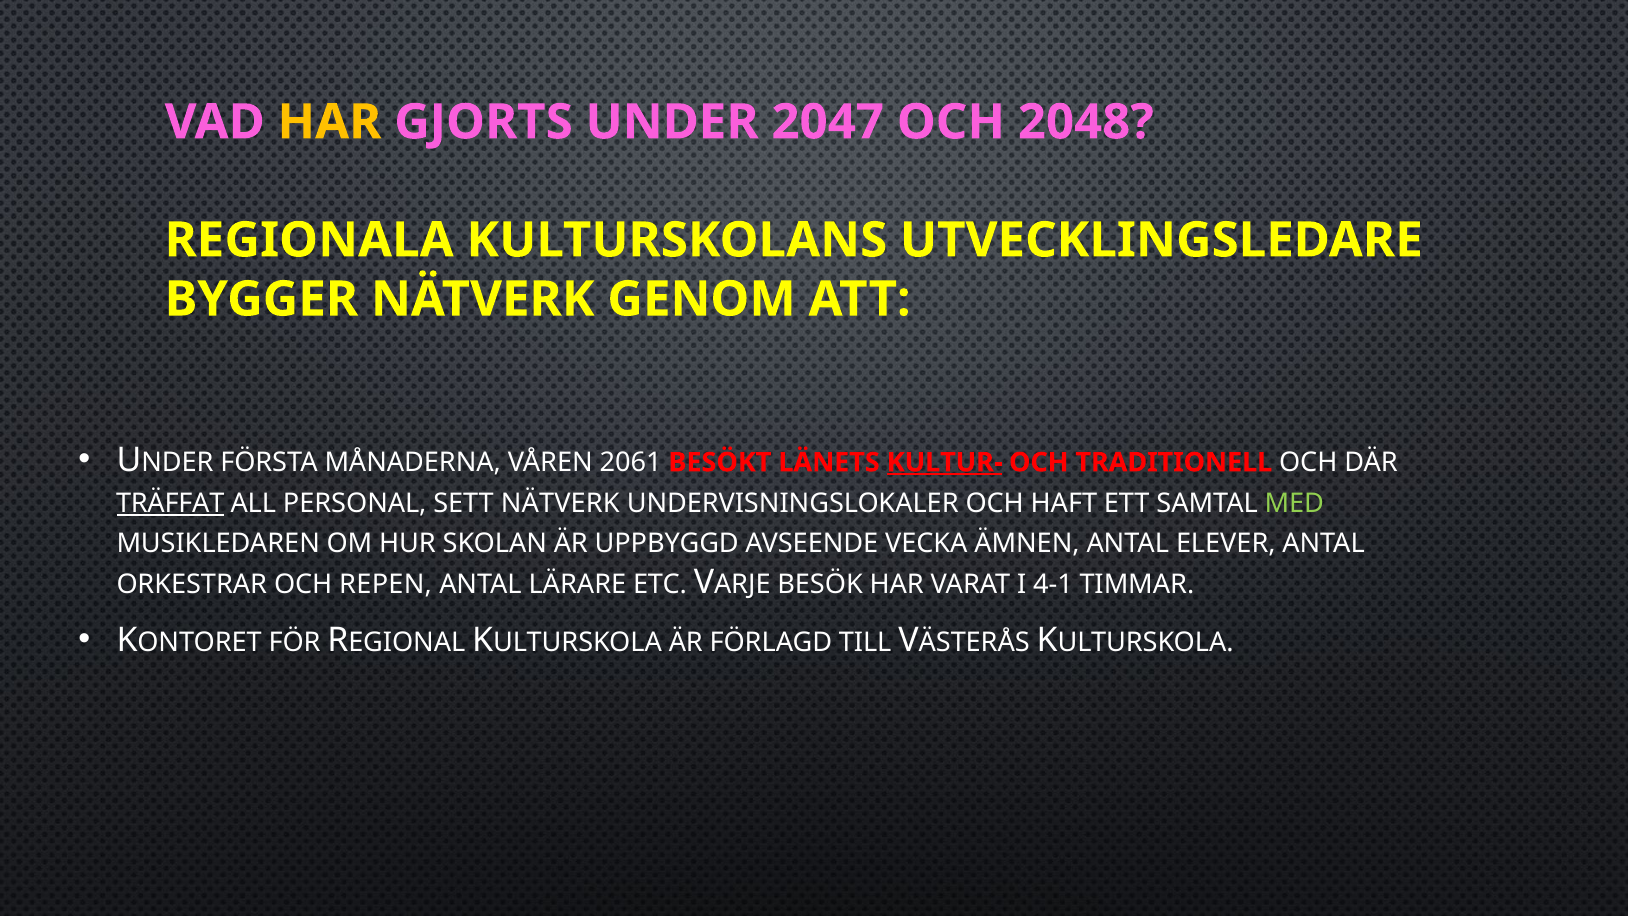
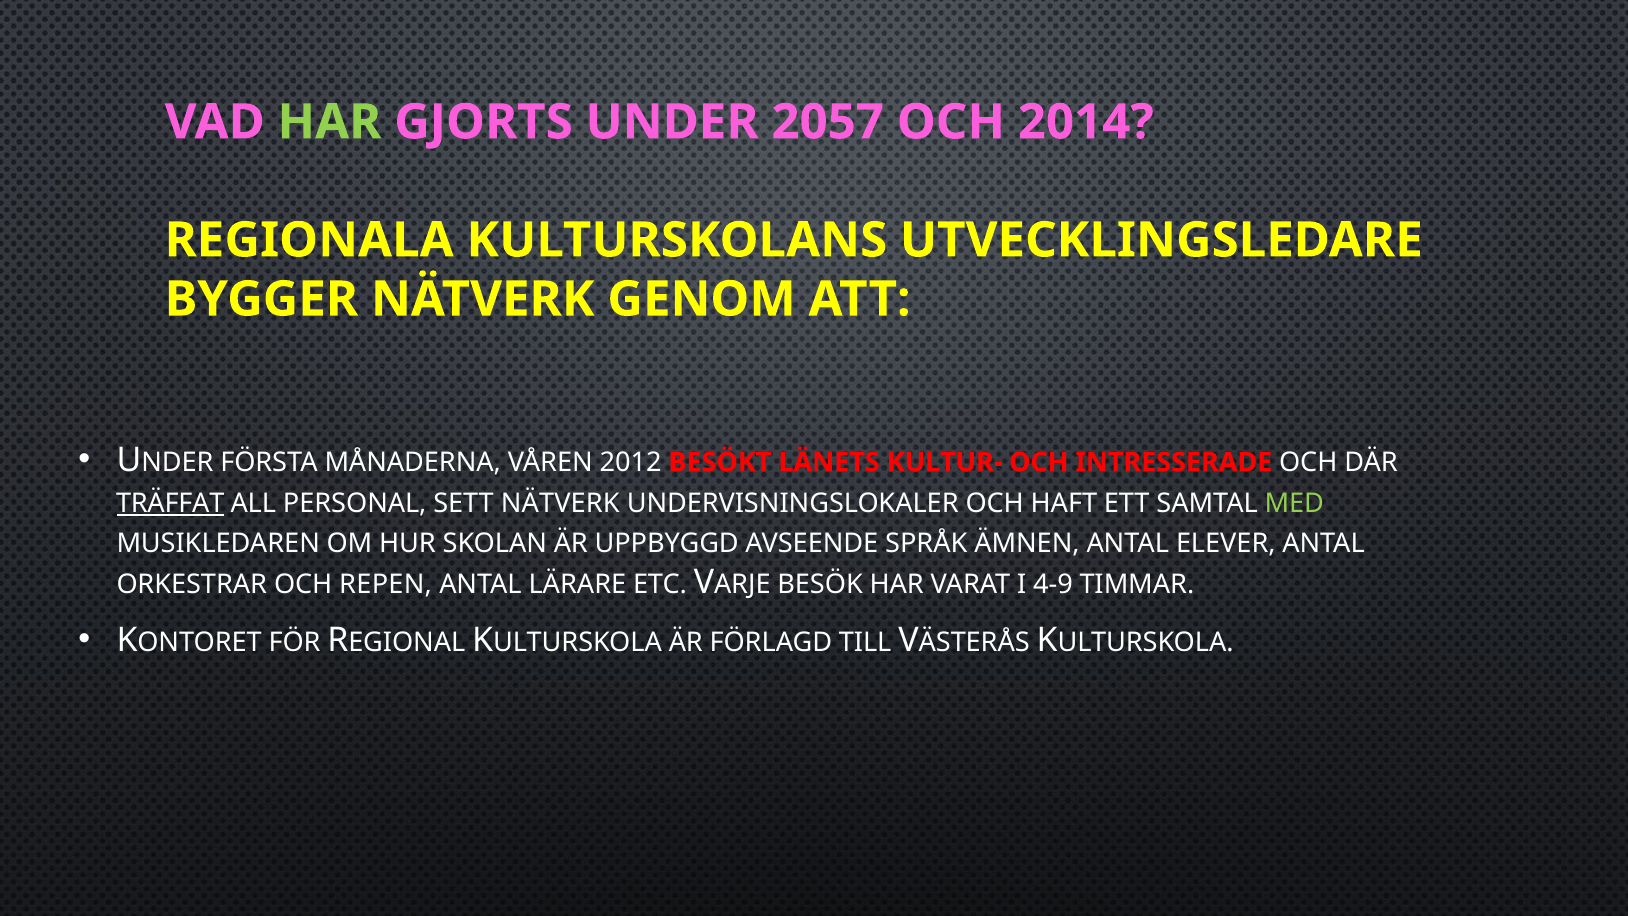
HAR at (329, 122) colour: yellow -> light green
2047: 2047 -> 2057
2048: 2048 -> 2014
2061: 2061 -> 2012
KULTUR- underline: present -> none
TRADITIONELL: TRADITIONELL -> INTRESSERADE
VECKA: VECKA -> SPRÅK
4-1: 4-1 -> 4-9
